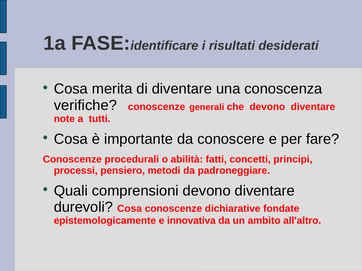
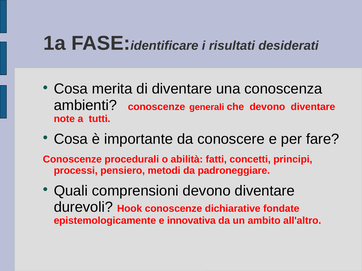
verifiche: verifiche -> ambienti
durevoli Cosa: Cosa -> Hook
